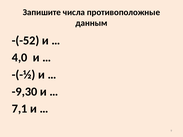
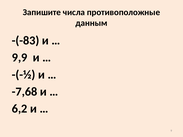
-(-52: -(-52 -> -(-83
4,0: 4,0 -> 9,9
-9,30: -9,30 -> -7,68
7,1: 7,1 -> 6,2
